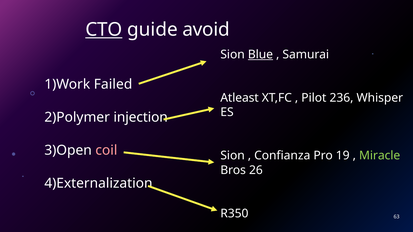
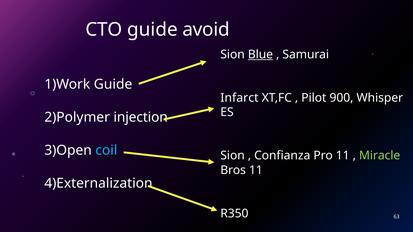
CTO underline: present -> none
Failed at (113, 84): Failed -> Guide
Atleast: Atleast -> Infarct
236: 236 -> 900
coil colour: pink -> light blue
Pro 19: 19 -> 11
Bros 26: 26 -> 11
